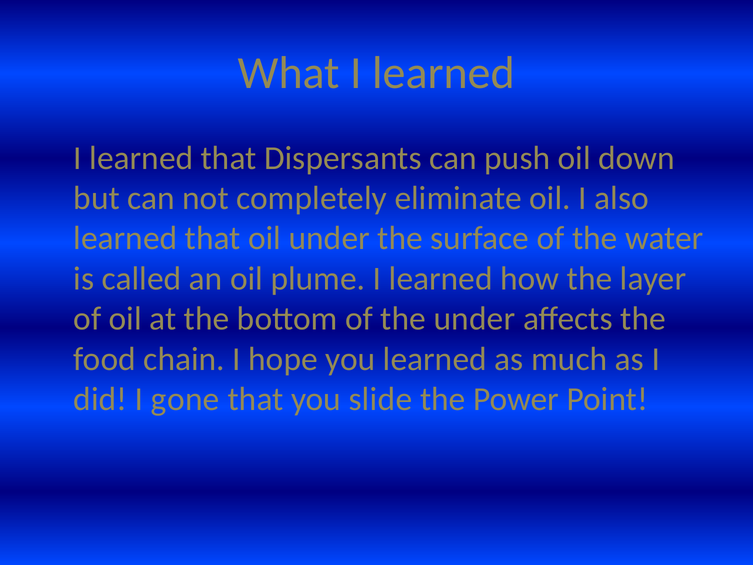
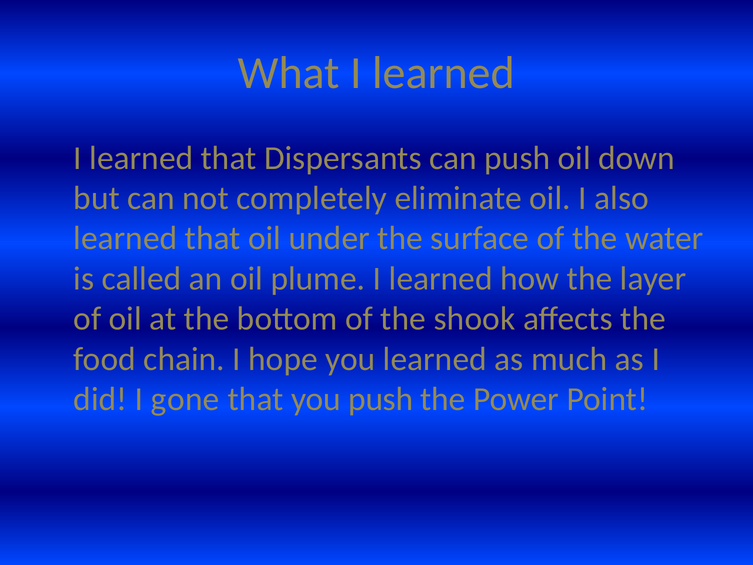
the under: under -> shook
you slide: slide -> push
